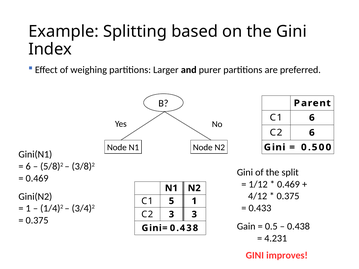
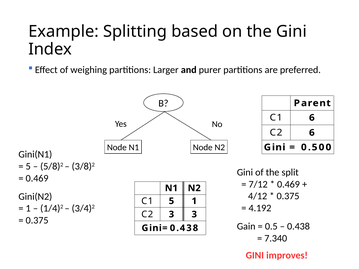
6 at (28, 166): 6 -> 5
1/12: 1/12 -> 7/12
0.433: 0.433 -> 4.192
4.231: 4.231 -> 7.340
